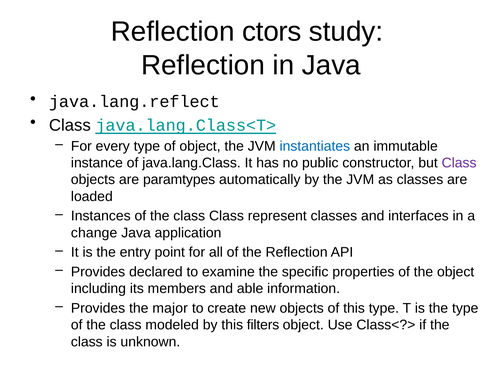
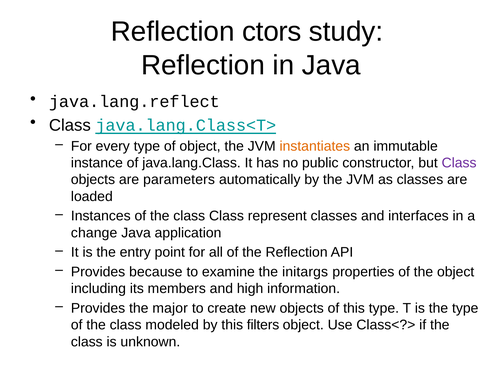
instantiates colour: blue -> orange
paramtypes: paramtypes -> parameters
declared: declared -> because
specific: specific -> initargs
able: able -> high
